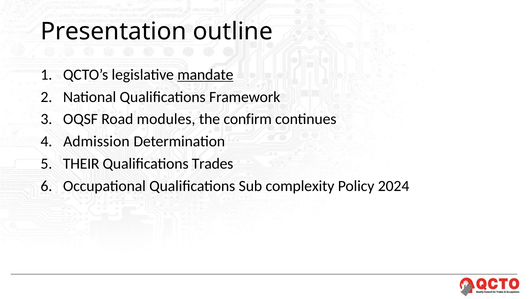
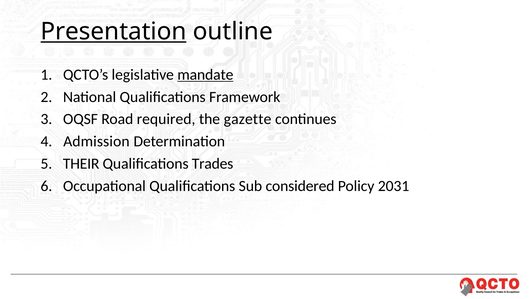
Presentation underline: none -> present
modules: modules -> required
confirm: confirm -> gazette
complexity: complexity -> considered
2024: 2024 -> 2031
